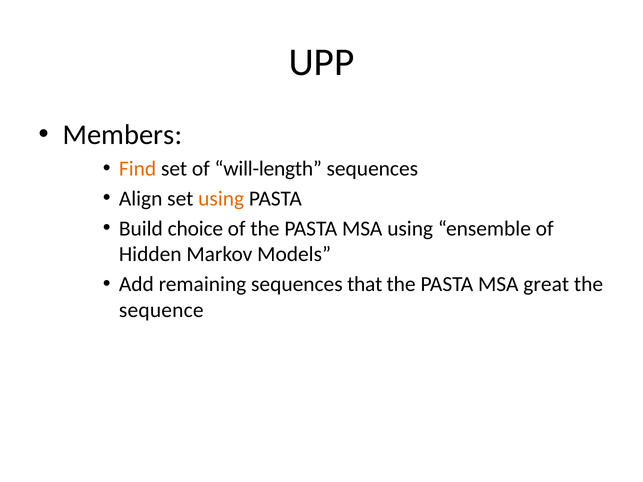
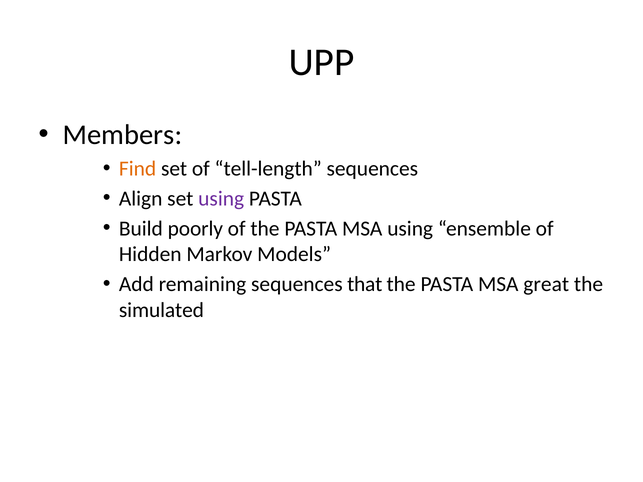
will-length: will-length -> tell-length
using at (221, 199) colour: orange -> purple
choice: choice -> poorly
sequence: sequence -> simulated
